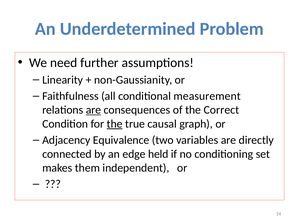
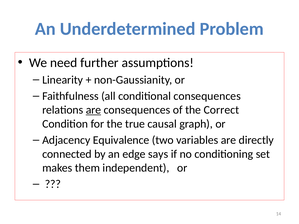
conditional measurement: measurement -> consequences
the at (115, 124) underline: present -> none
held: held -> says
